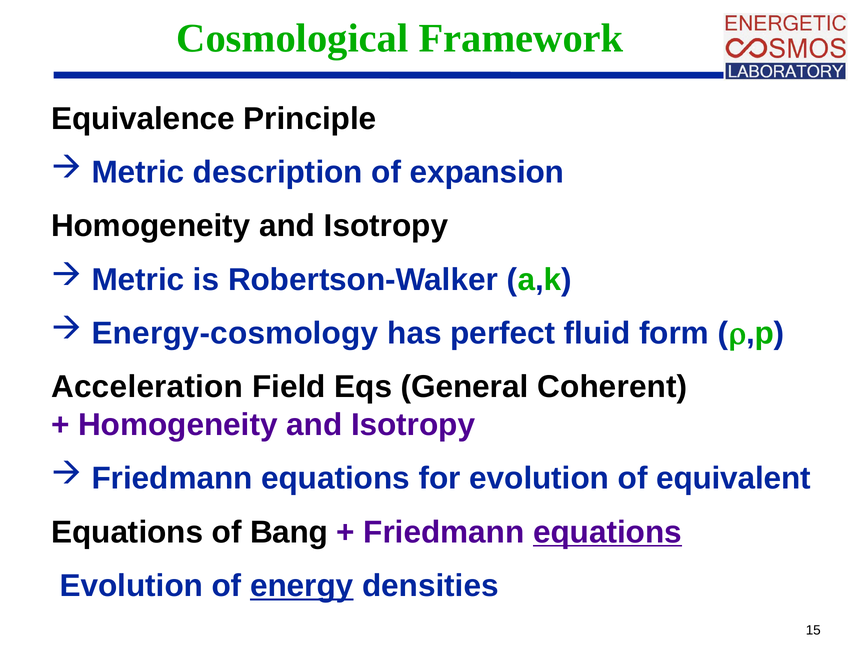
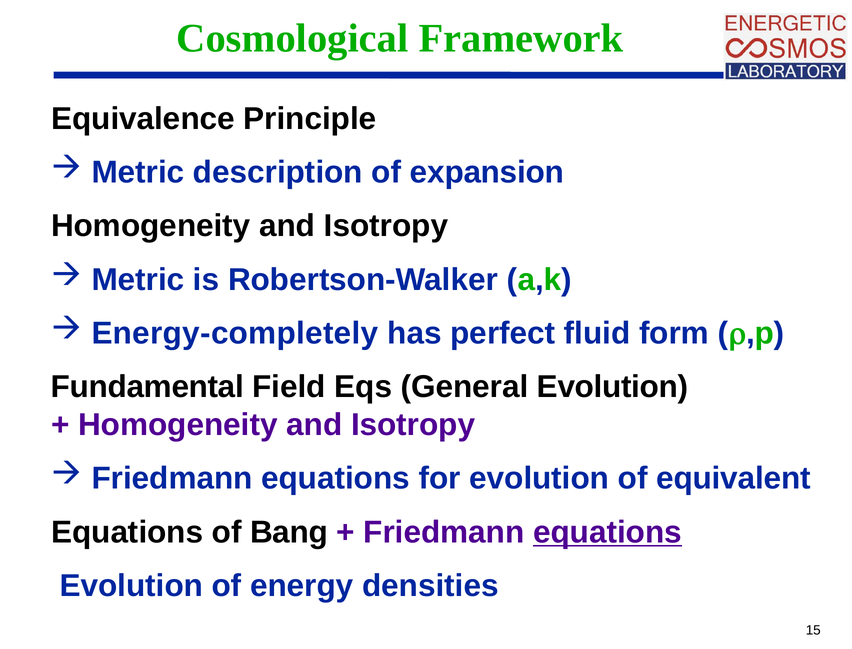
Energy-cosmology: Energy-cosmology -> Energy-completely
Acceleration: Acceleration -> Fundamental
General Coherent: Coherent -> Evolution
energy underline: present -> none
